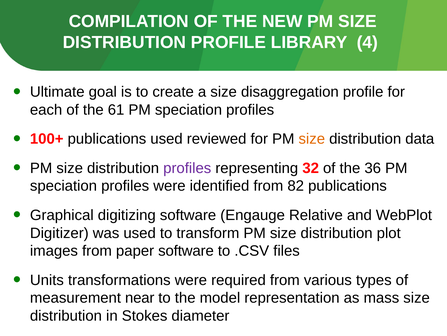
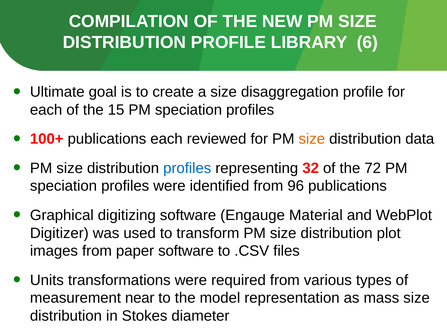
4: 4 -> 6
61: 61 -> 15
publications used: used -> each
profiles at (187, 168) colour: purple -> blue
36: 36 -> 72
82: 82 -> 96
Relative: Relative -> Material
